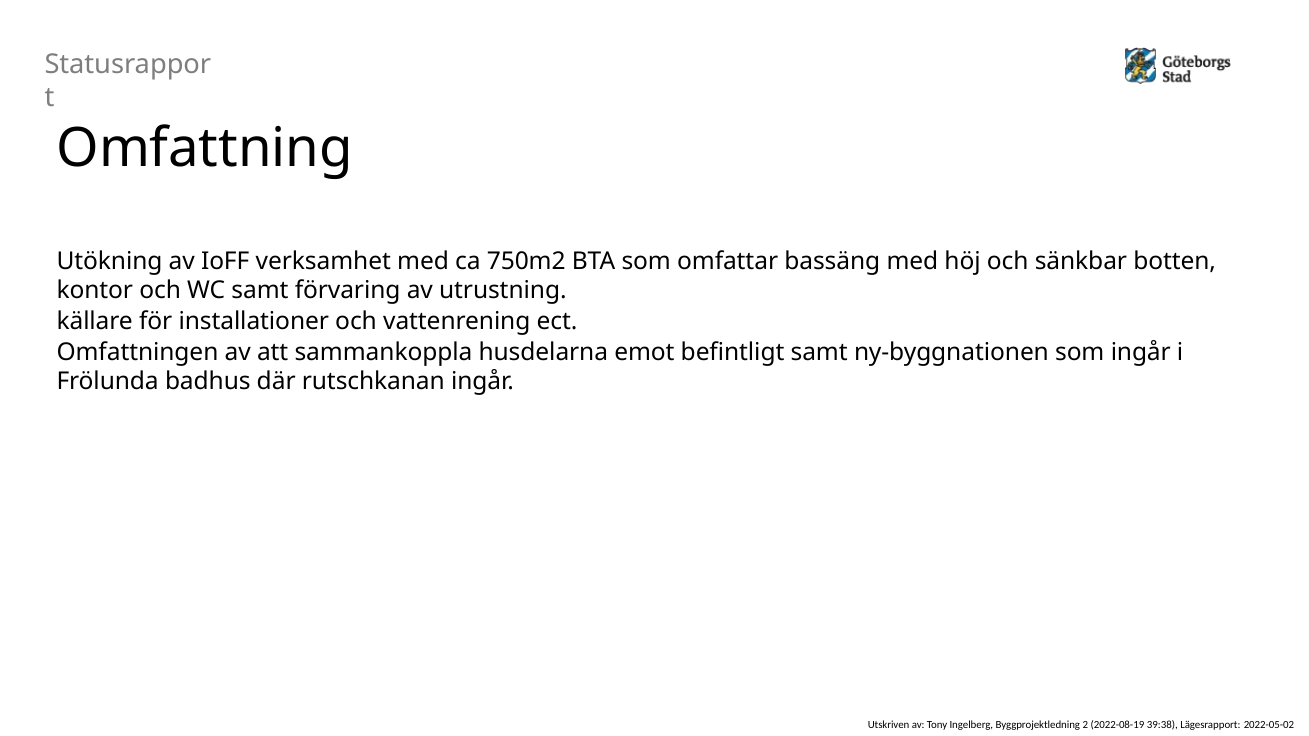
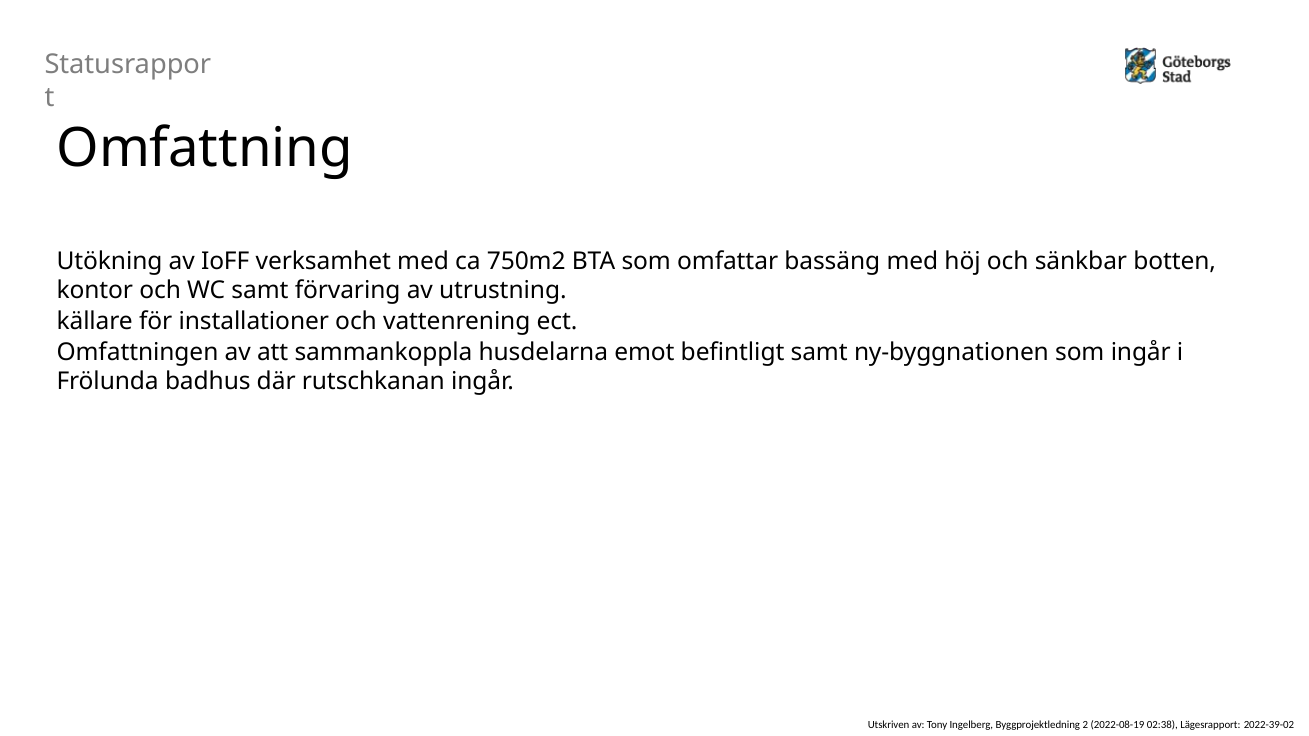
39:38: 39:38 -> 02:38
2022-05-02: 2022-05-02 -> 2022-39-02
